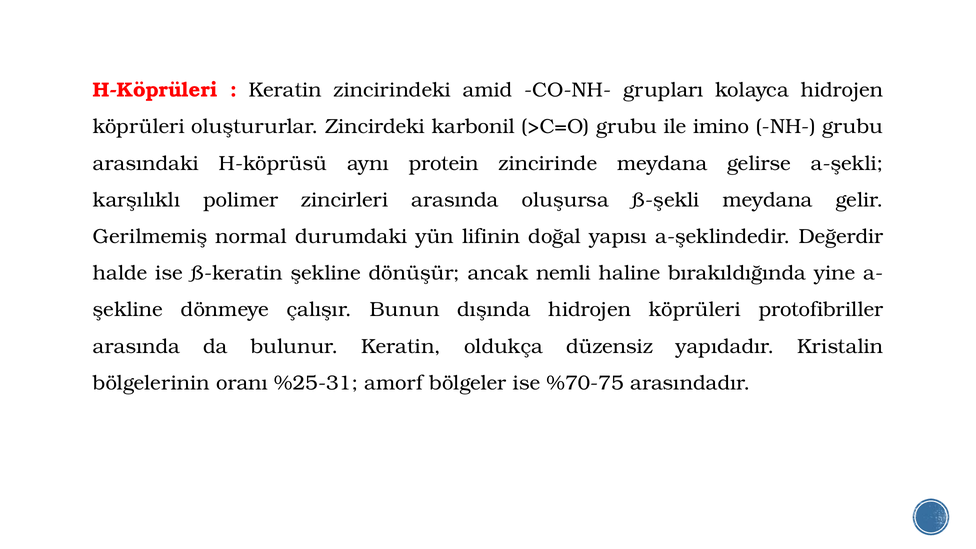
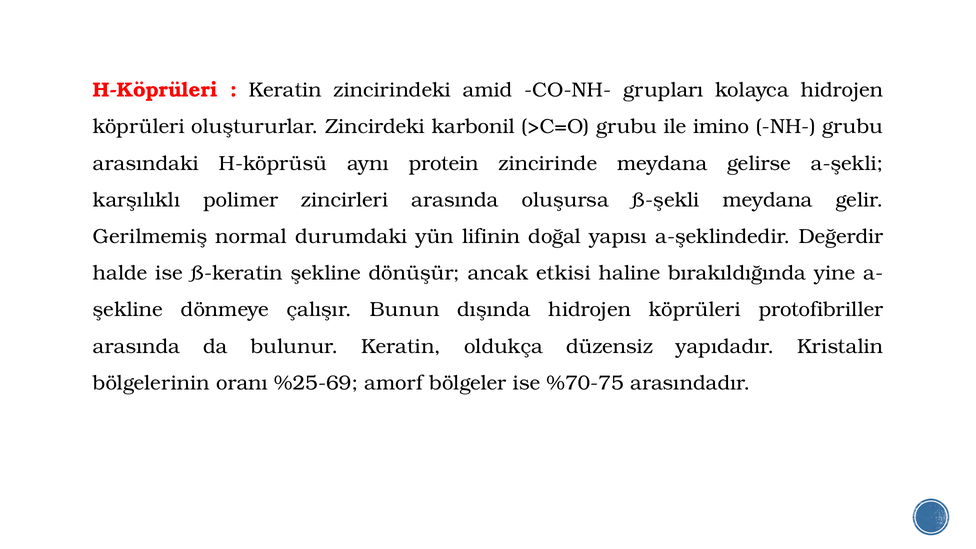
nemli: nemli -> etkisi
%25-31: %25-31 -> %25-69
